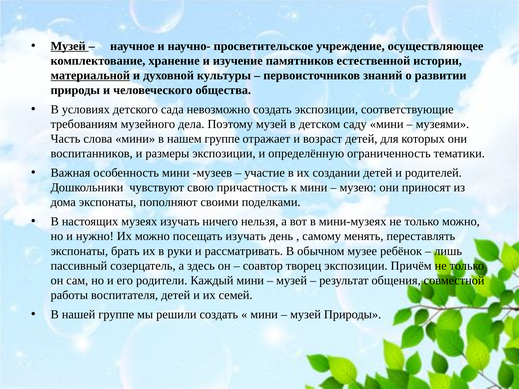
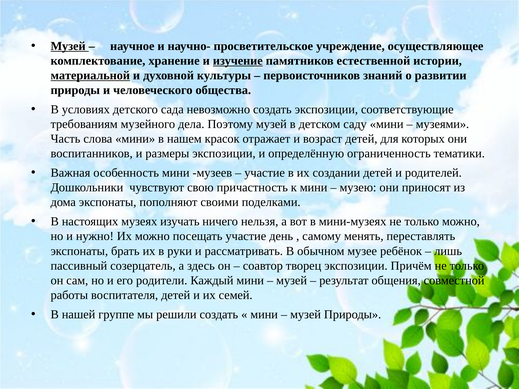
изучение underline: none -> present
нашем группе: группе -> красок
посещать изучать: изучать -> участие
